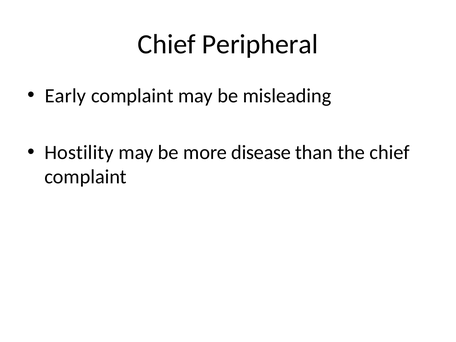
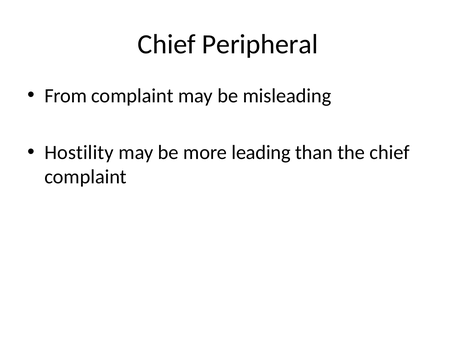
Early: Early -> From
disease: disease -> leading
